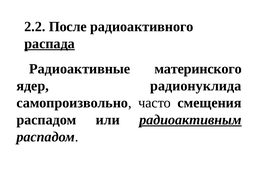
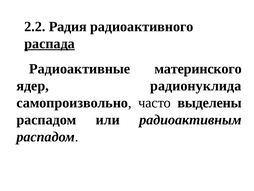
После: После -> Радия
смещения: смещения -> выделены
радиоактивным underline: present -> none
